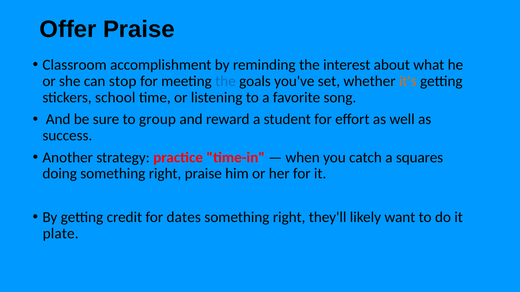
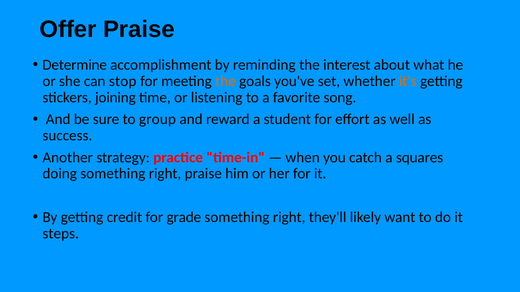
Classroom: Classroom -> Determine
the at (225, 81) colour: blue -> orange
school: school -> joining
dates: dates -> grade
plate: plate -> steps
